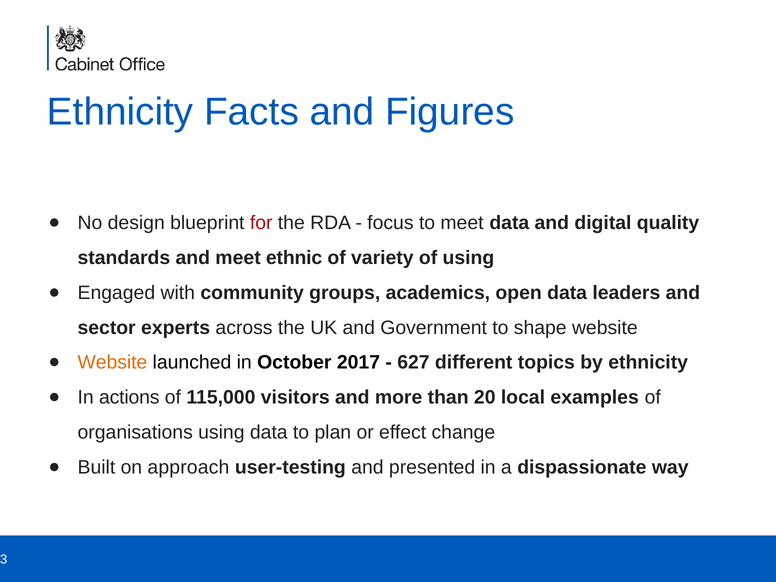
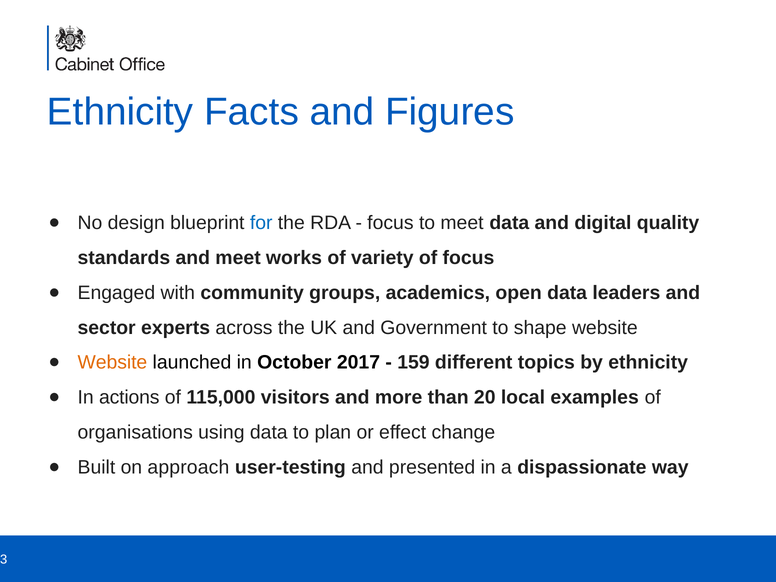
for colour: red -> blue
ethnic: ethnic -> works
of using: using -> focus
627: 627 -> 159
